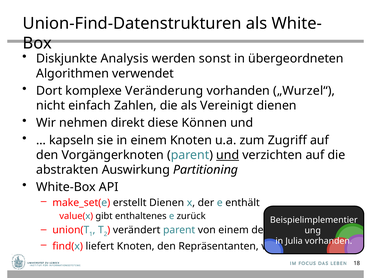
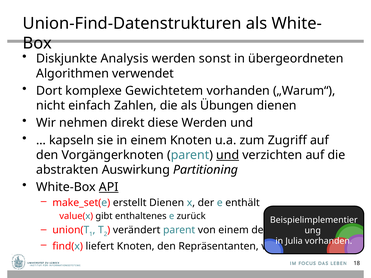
Veränderung: Veränderung -> Gewichtetem
„Wurzel“: „Wurzel“ -> „Warum“
Vereinigt: Vereinigt -> Übungen
diese Können: Können -> Werden
API underline: none -> present
